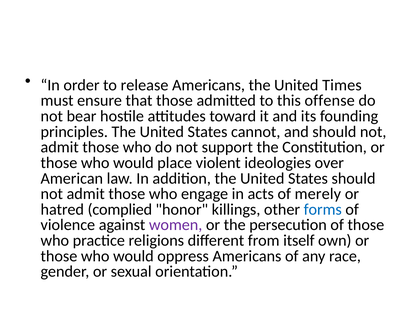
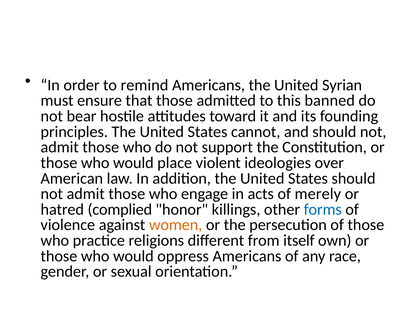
release: release -> remind
Times: Times -> Syrian
offense: offense -> banned
women colour: purple -> orange
